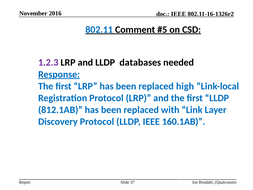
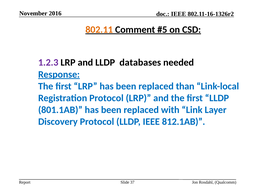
802.11 colour: blue -> orange
high: high -> than
812.1AB: 812.1AB -> 801.1AB
160.1AB: 160.1AB -> 812.1AB
